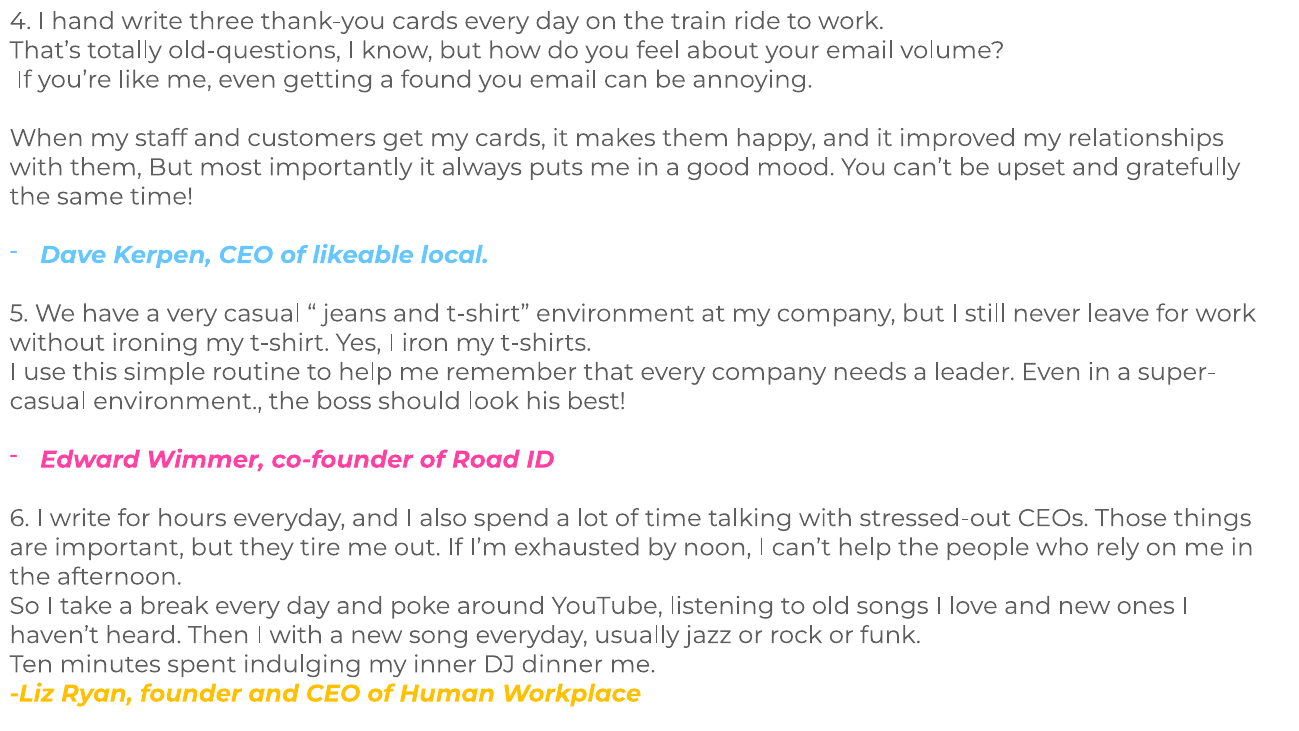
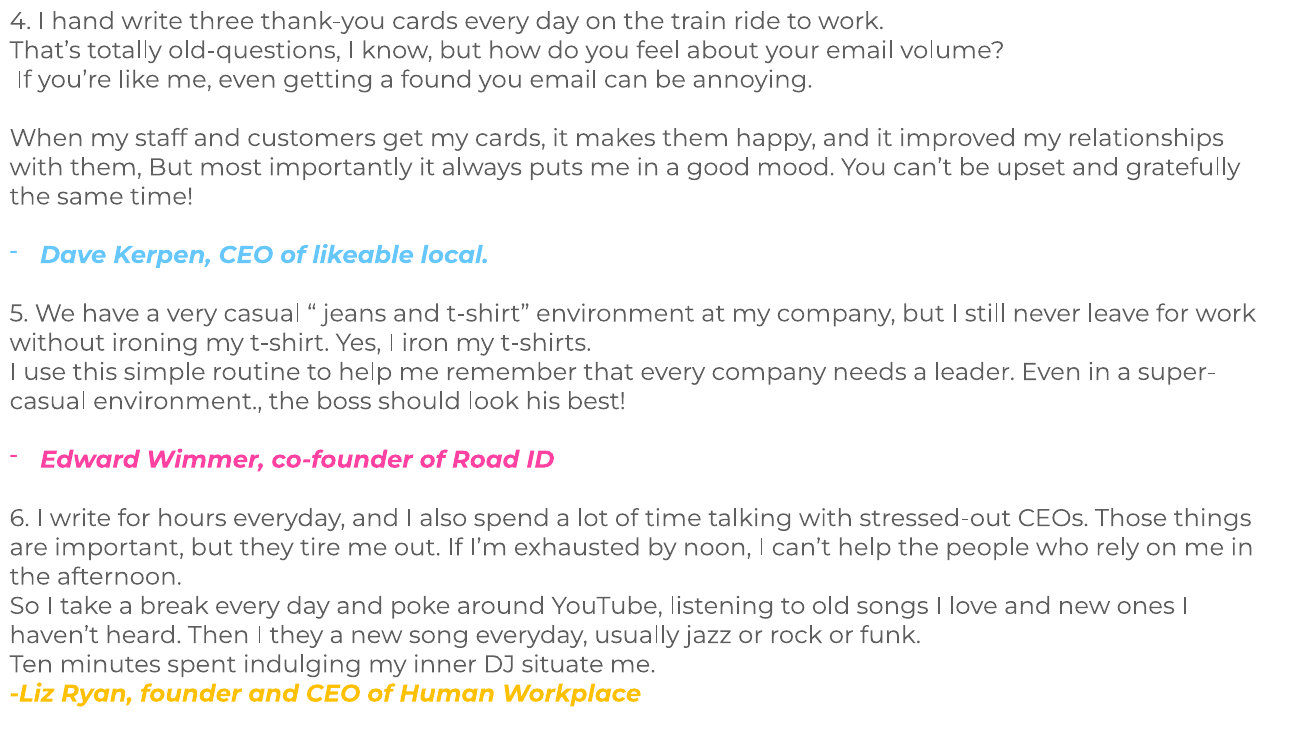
I with: with -> they
dinner: dinner -> situate
